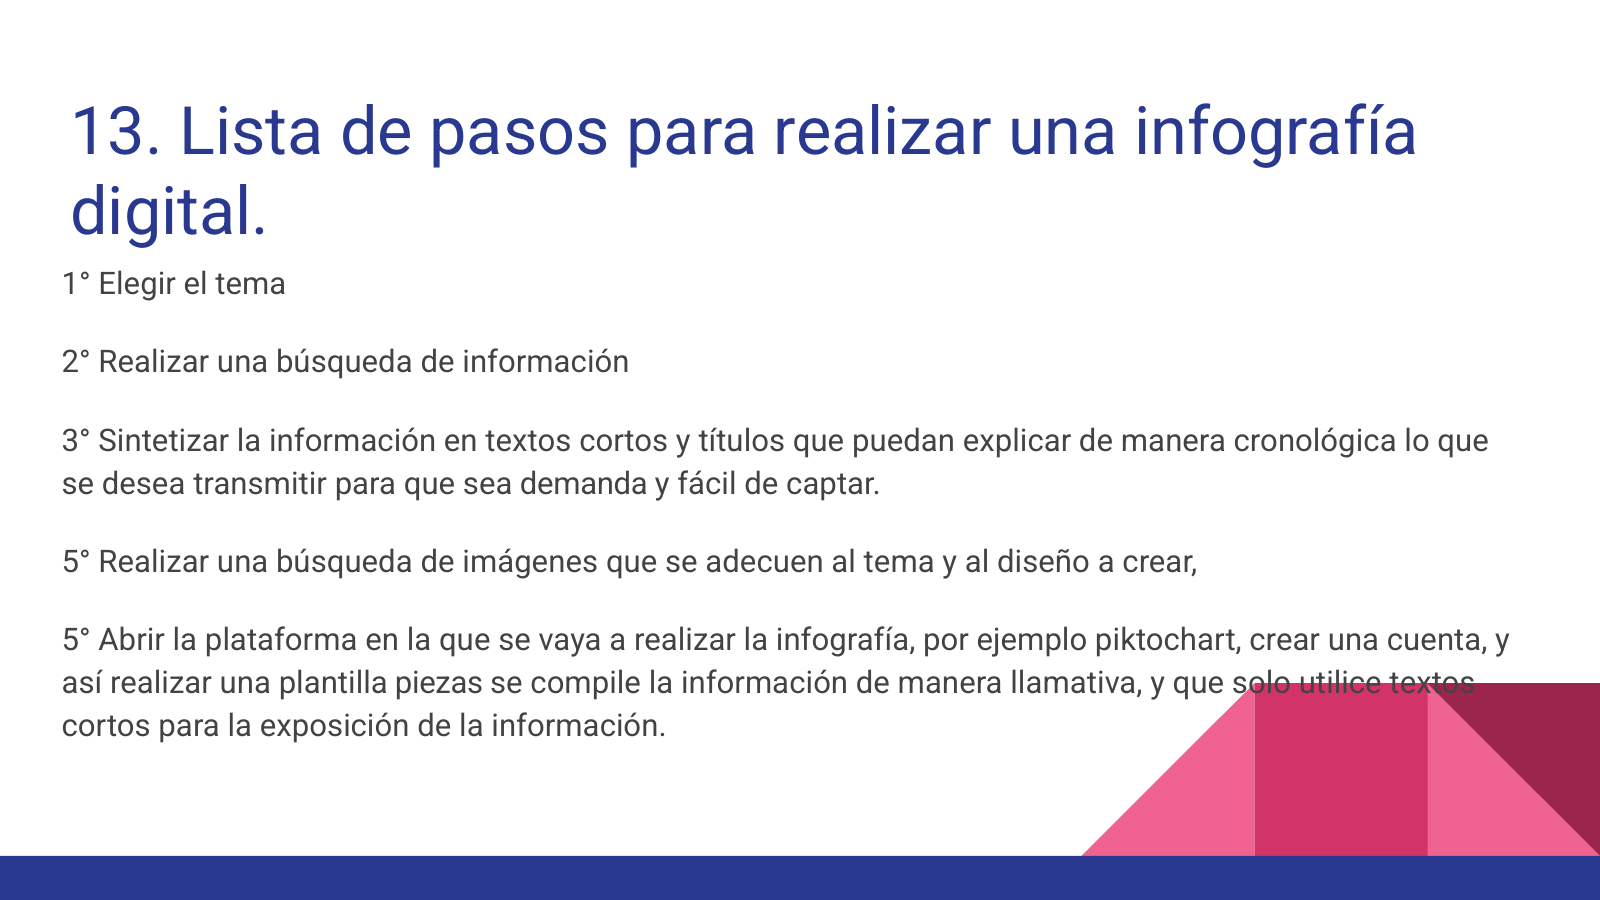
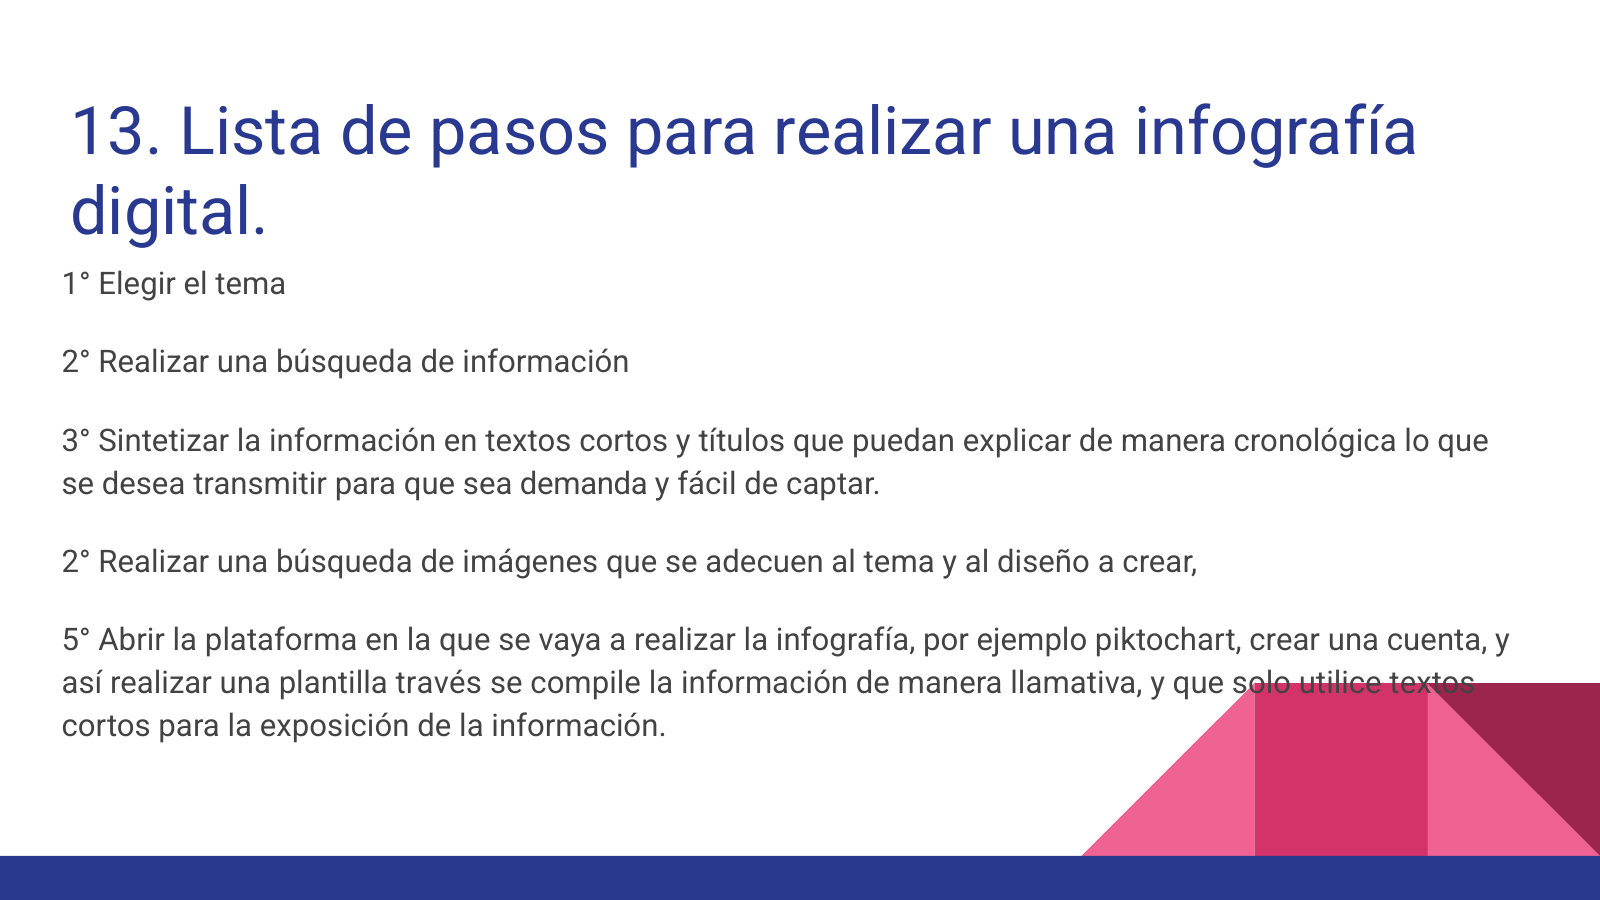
5° at (76, 562): 5° -> 2°
piezas: piezas -> través
